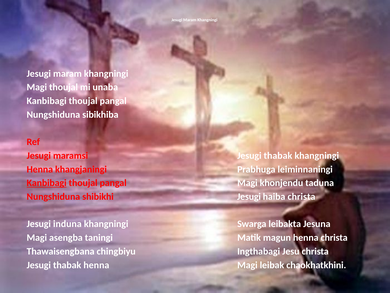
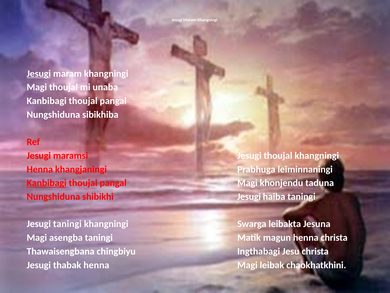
Jesugi at (39, 73) underline: none -> present
thabak at (278, 155): thabak -> thoujal
haiba christa: christa -> taningi
Jesugi induna: induna -> taningi
